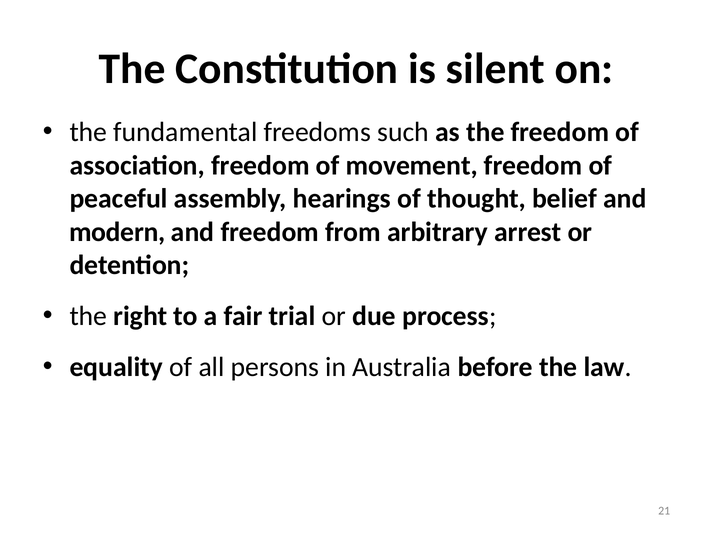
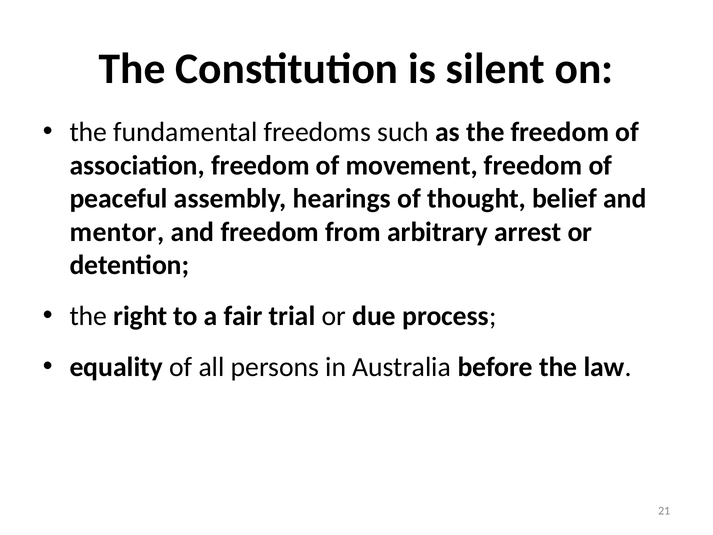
modern: modern -> mentor
